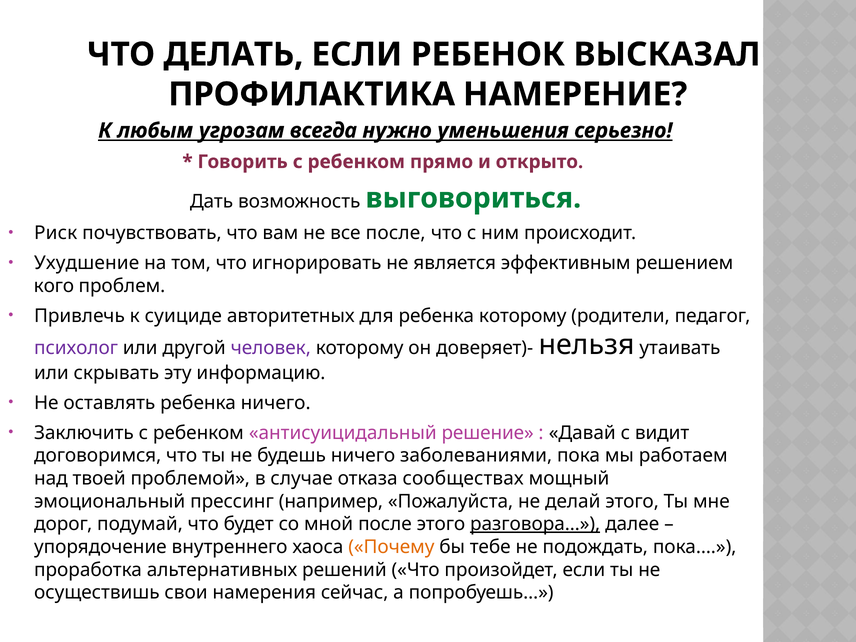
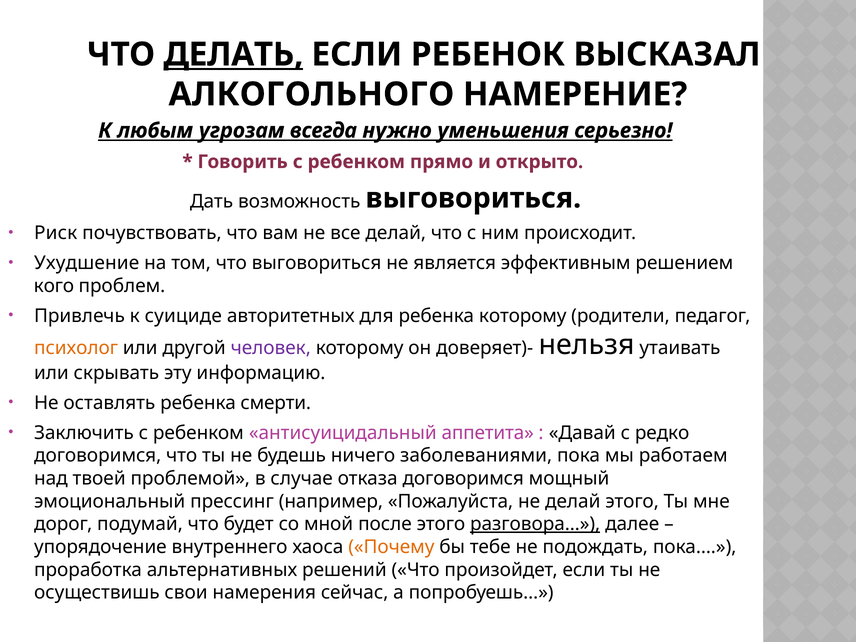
ДЕЛАТЬ underline: none -> present
ПРОФИЛАКТИКА: ПРОФИЛАКТИКА -> АЛКОГОЛЬНОГО
выговориться at (473, 198) colour: green -> black
все после: после -> делай
что игнорировать: игнорировать -> выговориться
психолог colour: purple -> orange
ребенка ничего: ничего -> смерти
решение: решение -> аппетита
видит: видит -> редко
отказа сообществах: сообществах -> договоримся
